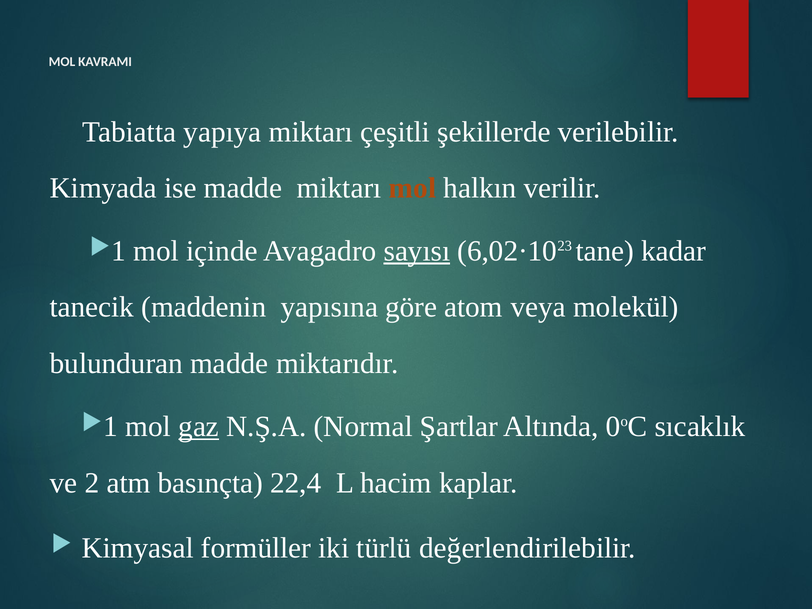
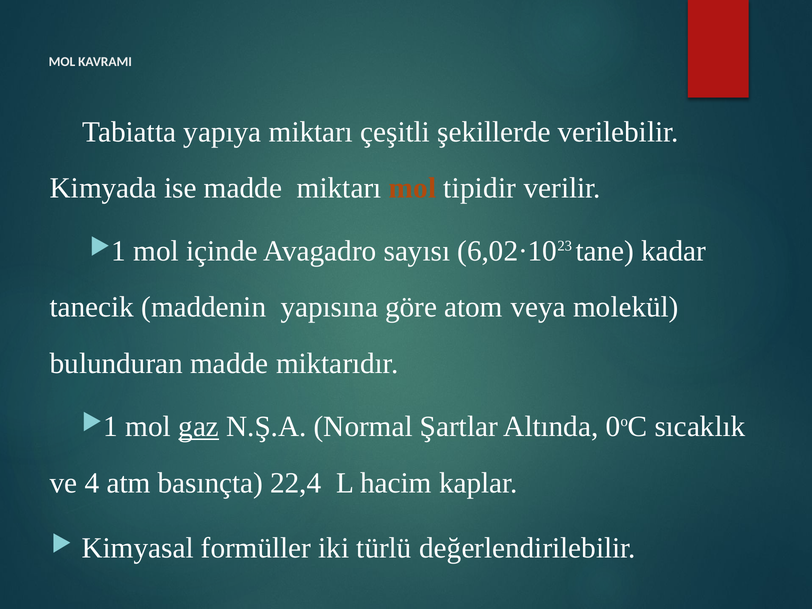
halkın: halkın -> tipidir
sayısı underline: present -> none
2: 2 -> 4
